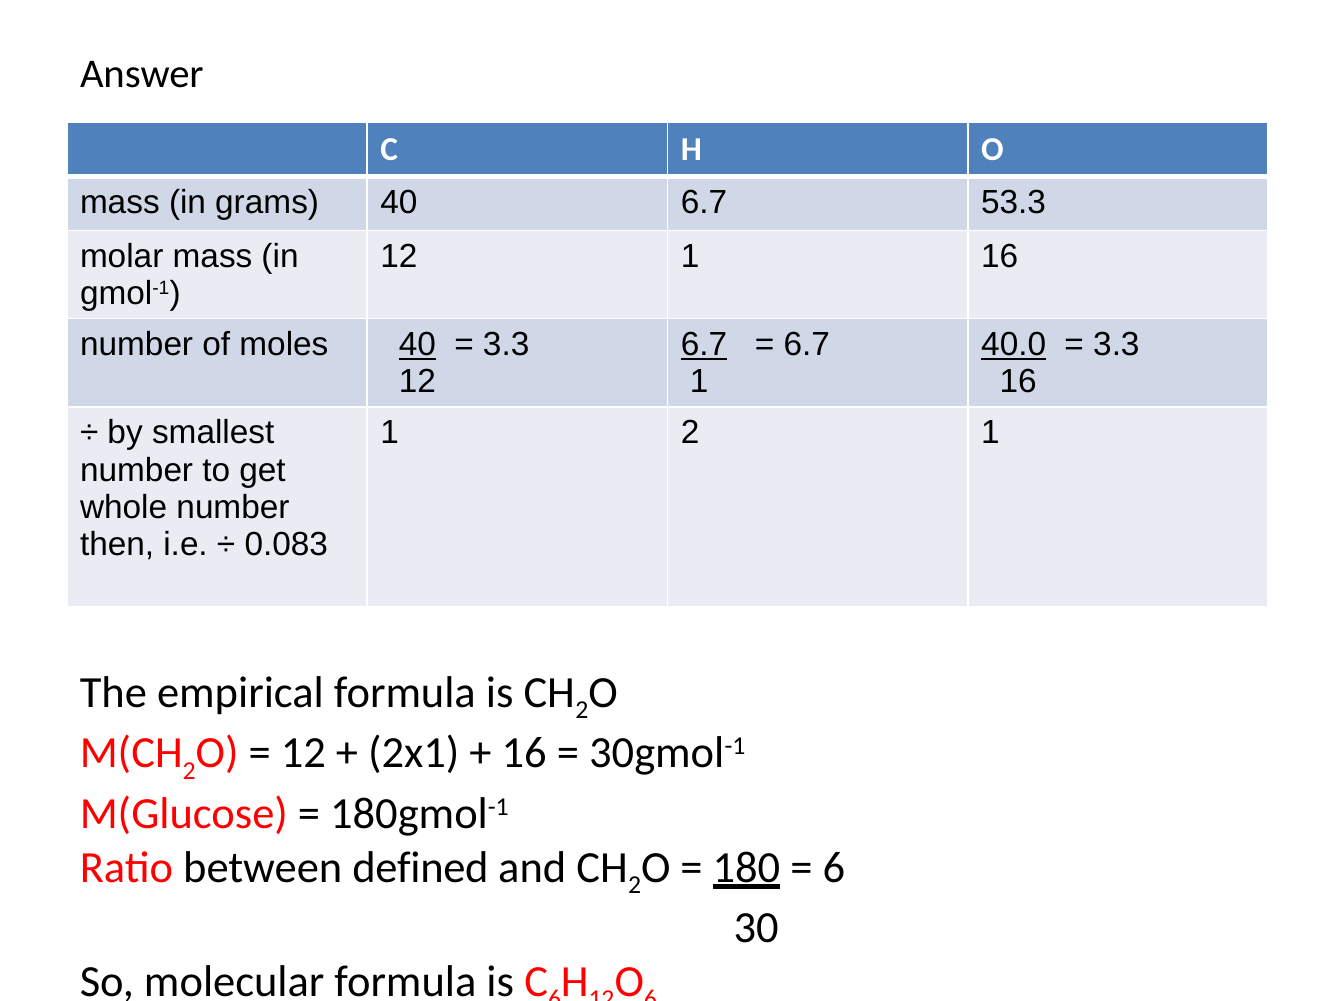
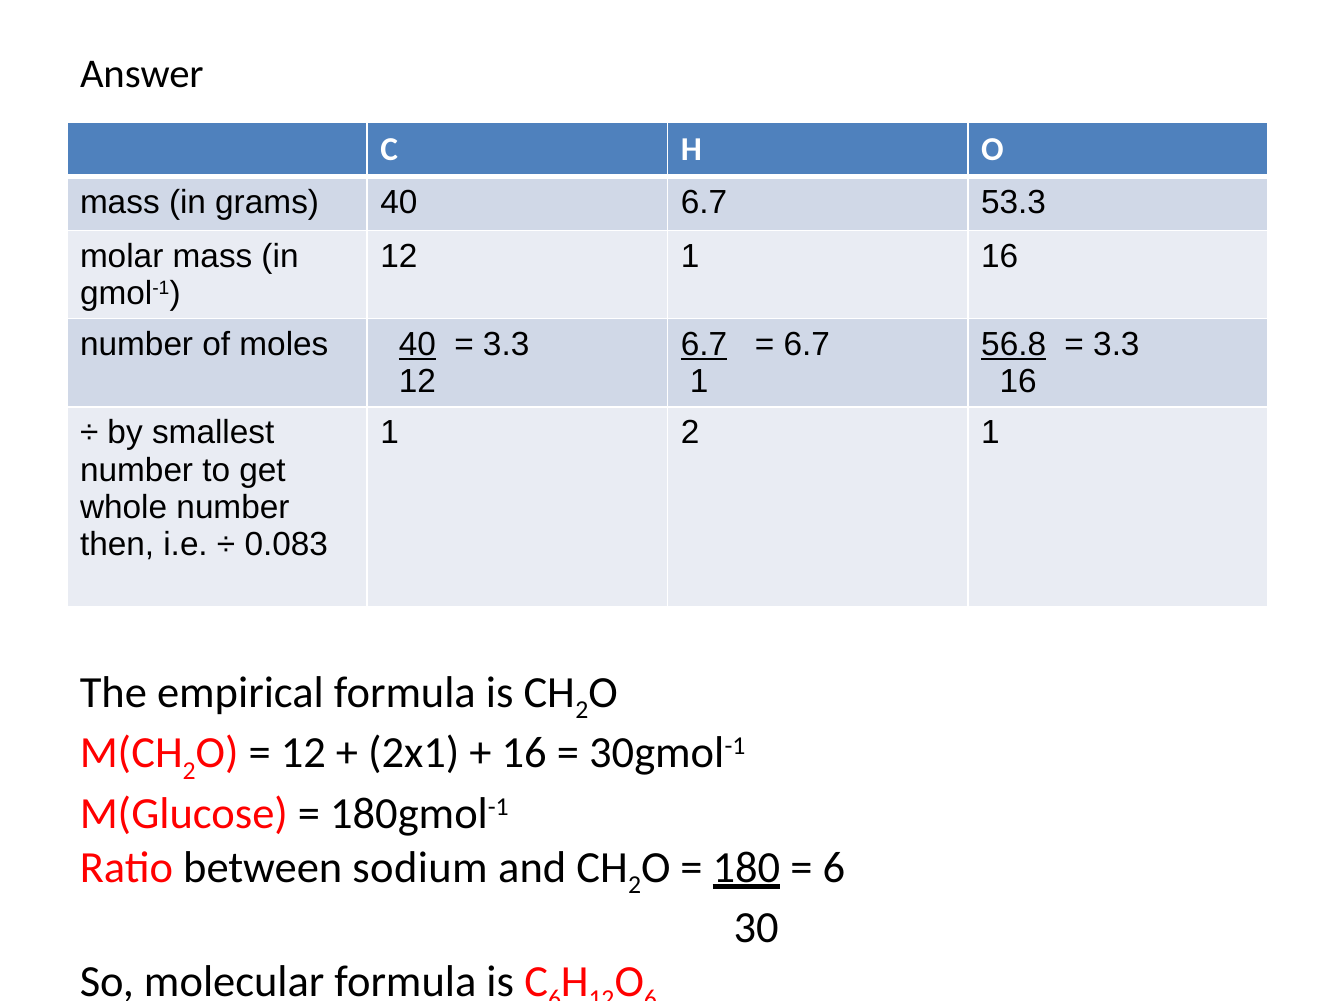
40.0: 40.0 -> 56.8
defined: defined -> sodium
